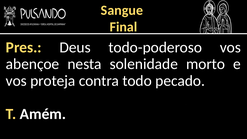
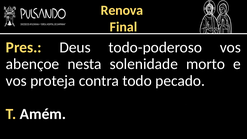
Sangue: Sangue -> Renova
